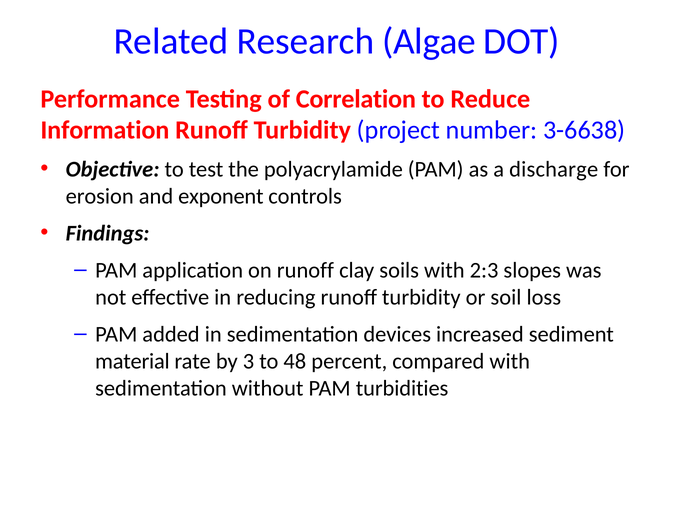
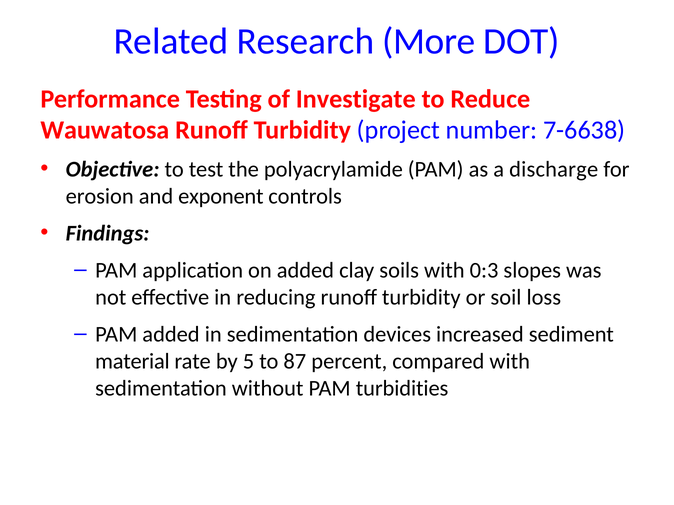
Algae: Algae -> More
Correlation: Correlation -> Investigate
Information: Information -> Wauwatosa
3-6638: 3-6638 -> 7-6638
on runoff: runoff -> added
2:3: 2:3 -> 0:3
3: 3 -> 5
48: 48 -> 87
